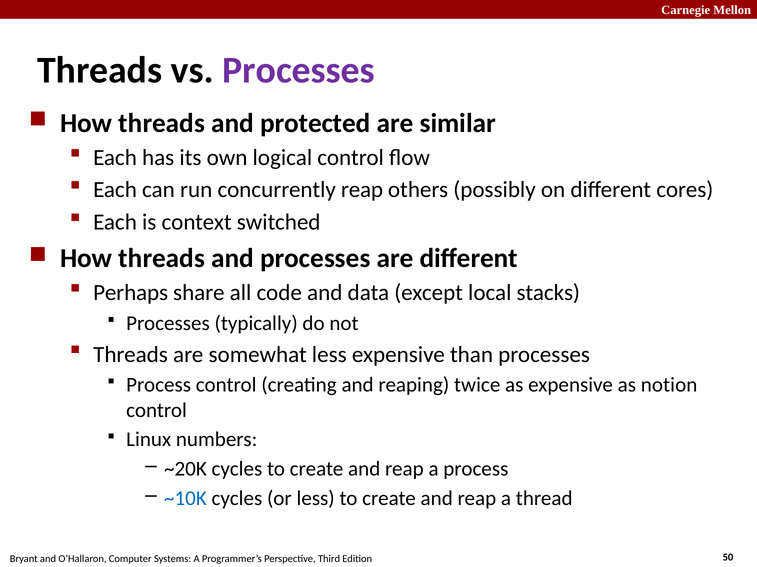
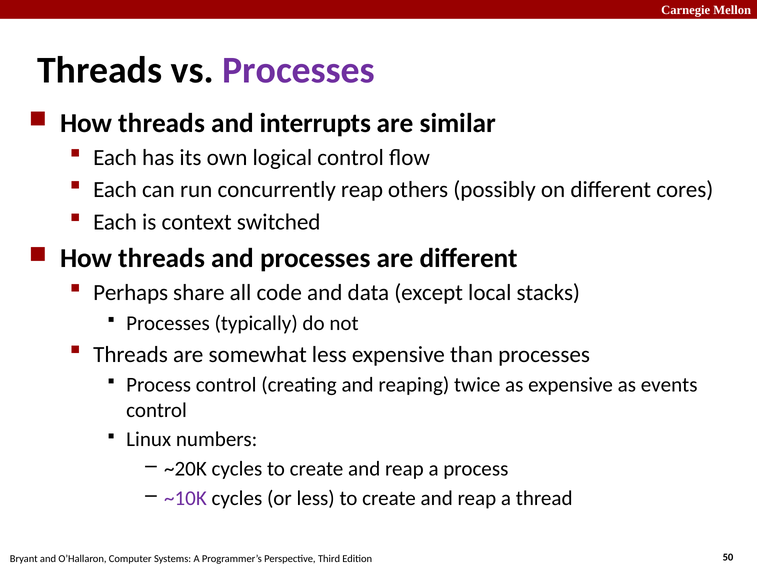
protected: protected -> interrupts
notion: notion -> events
~10K colour: blue -> purple
